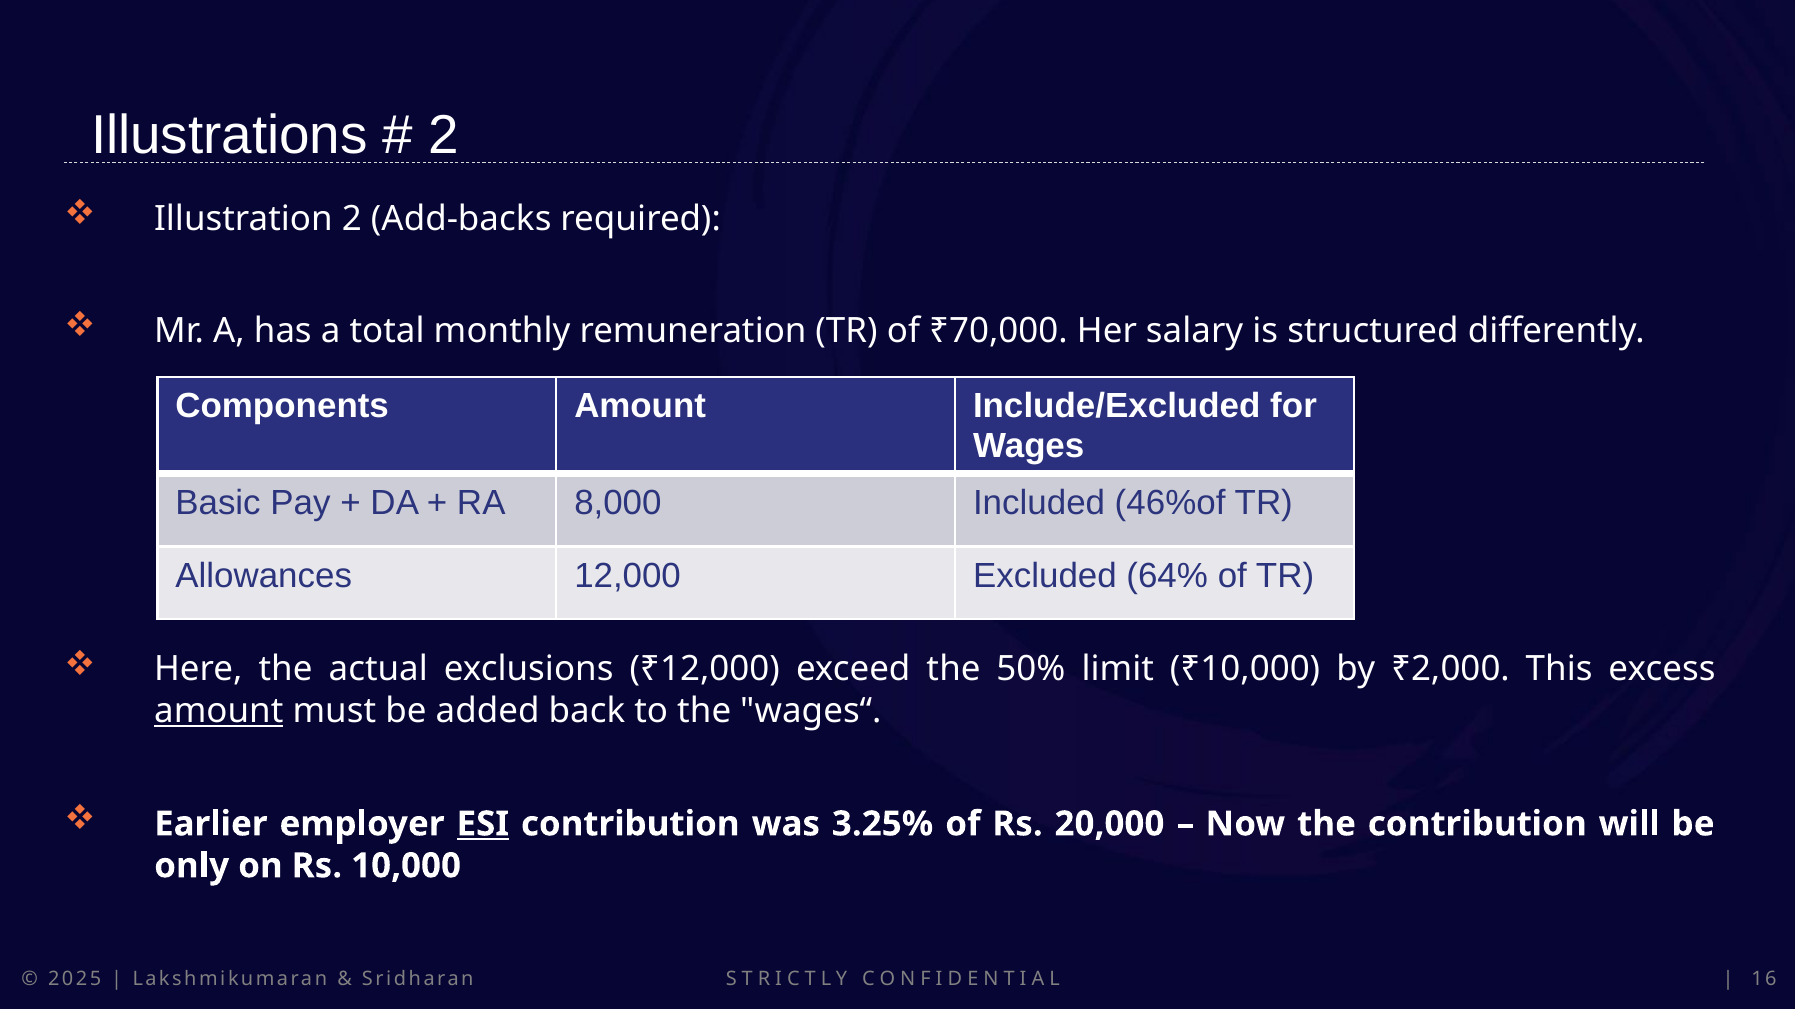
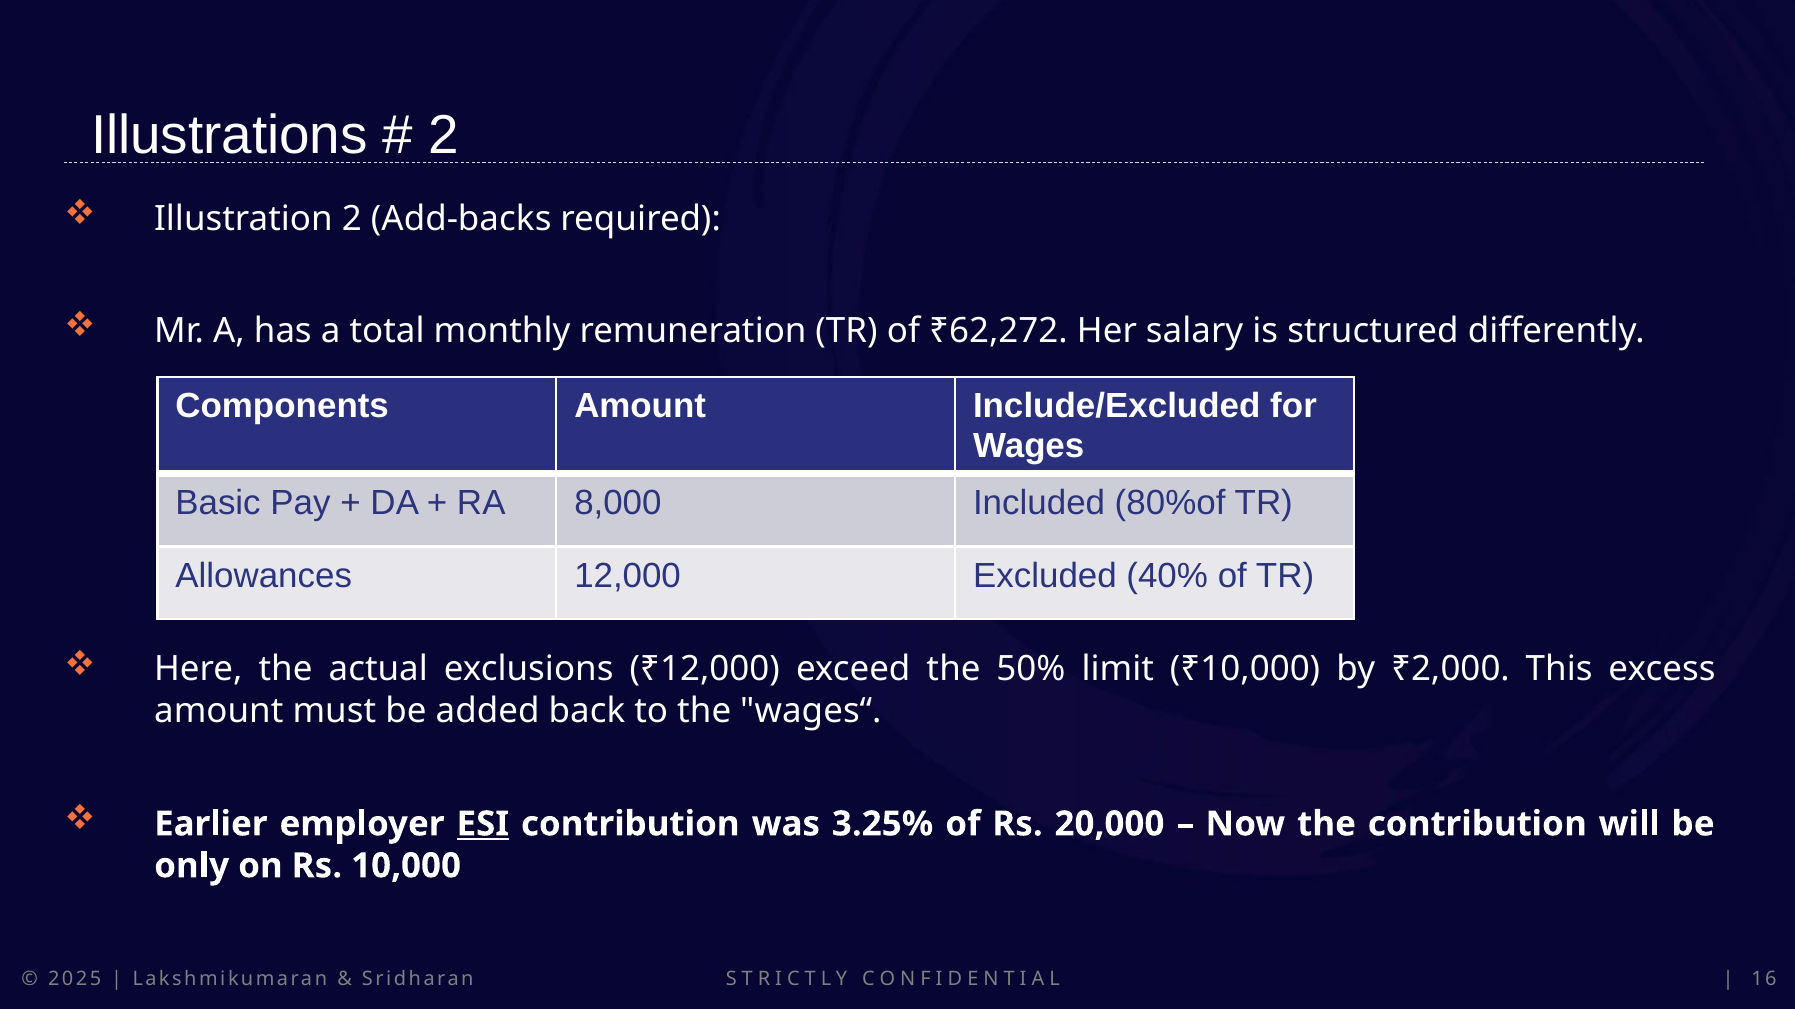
₹70,000: ₹70,000 -> ₹62,272
46%of: 46%of -> 80%of
64%: 64% -> 40%
amount at (219, 712) underline: present -> none
